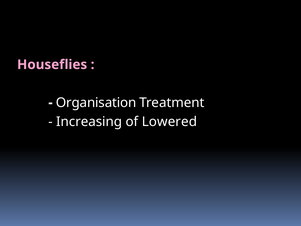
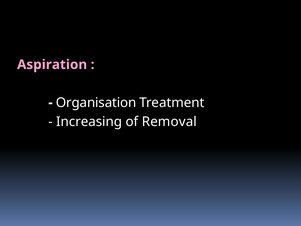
Houseflies: Houseflies -> Aspiration
Lowered: Lowered -> Removal
